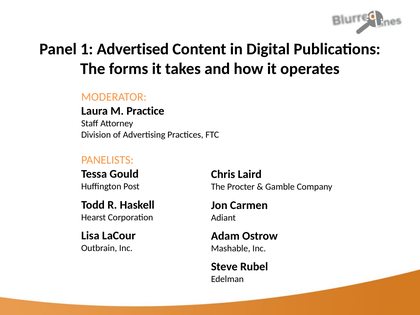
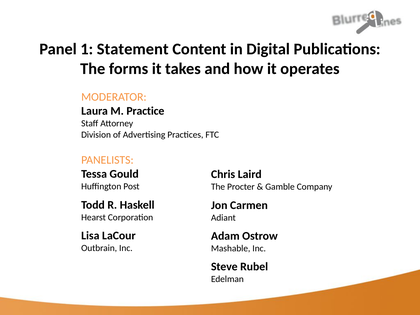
Advertised: Advertised -> Statement
